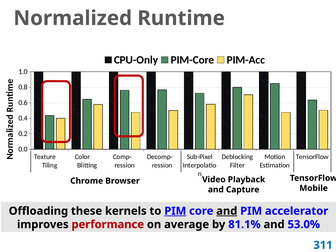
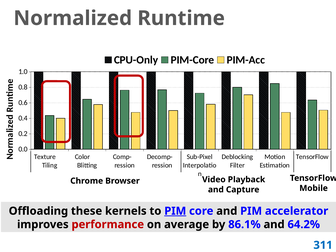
and at (227, 211) underline: present -> none
81.1%: 81.1% -> 86.1%
53.0%: 53.0% -> 64.2%
